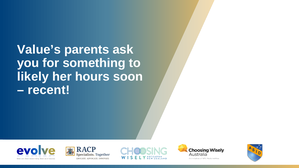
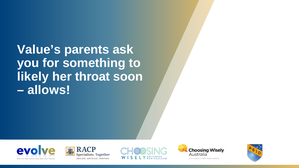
hours: hours -> throat
recent: recent -> allows
